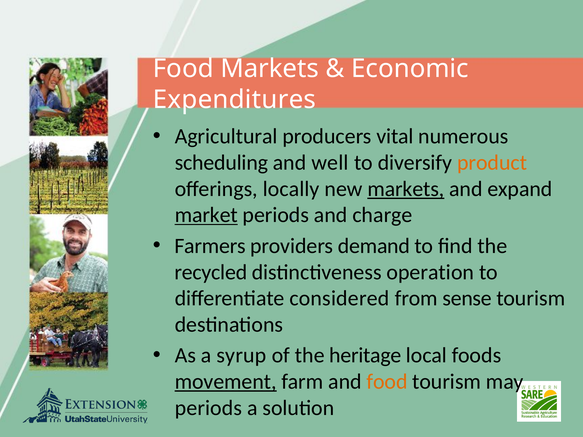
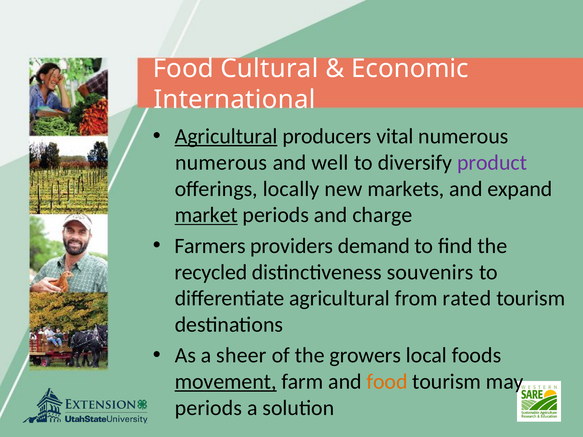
Food Markets: Markets -> Cultural
Expenditures: Expenditures -> International
Agricultural at (226, 136) underline: none -> present
scheduling at (221, 163): scheduling -> numerous
product colour: orange -> purple
markets at (406, 189) underline: present -> none
operation: operation -> souvenirs
differentiate considered: considered -> agricultural
sense: sense -> rated
syrup: syrup -> sheer
heritage: heritage -> growers
